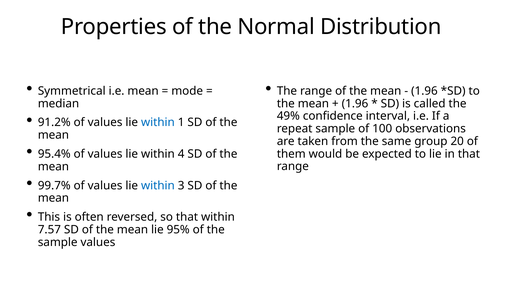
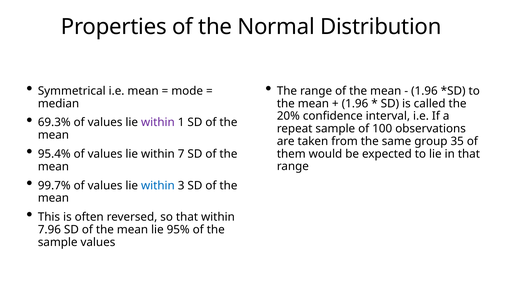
49%: 49% -> 20%
91.2%: 91.2% -> 69.3%
within at (158, 122) colour: blue -> purple
20: 20 -> 35
4: 4 -> 7
7.57: 7.57 -> 7.96
